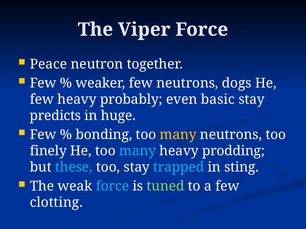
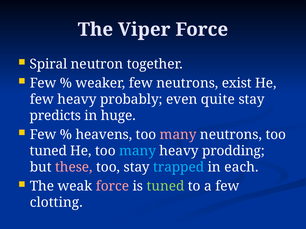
Peace: Peace -> Spiral
dogs: dogs -> exist
basic: basic -> quite
bonding: bonding -> heavens
many at (178, 135) colour: yellow -> pink
finely at (48, 151): finely -> tuned
these colour: light blue -> pink
sting: sting -> each
force at (112, 187) colour: light blue -> pink
